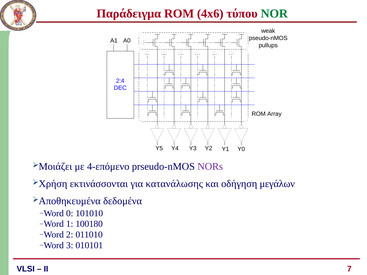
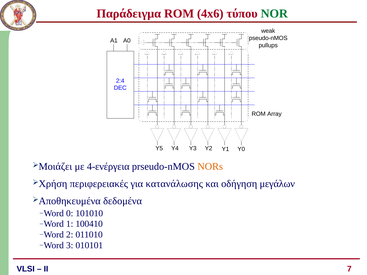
4-επόμενο: 4-επόμενο -> 4-ενέργεια
NORs colour: purple -> orange
εκτινάσσονται: εκτινάσσονται -> περιφερειακές
100180: 100180 -> 100410
